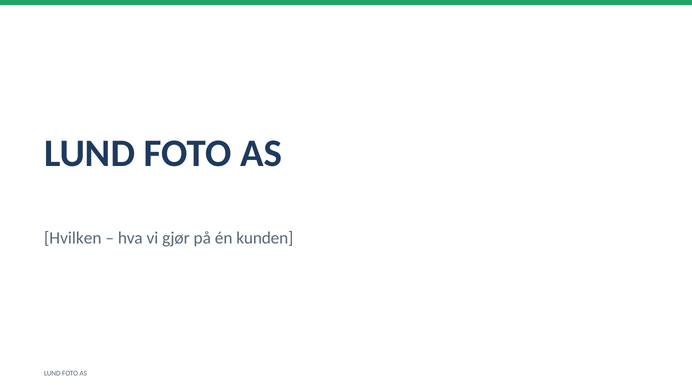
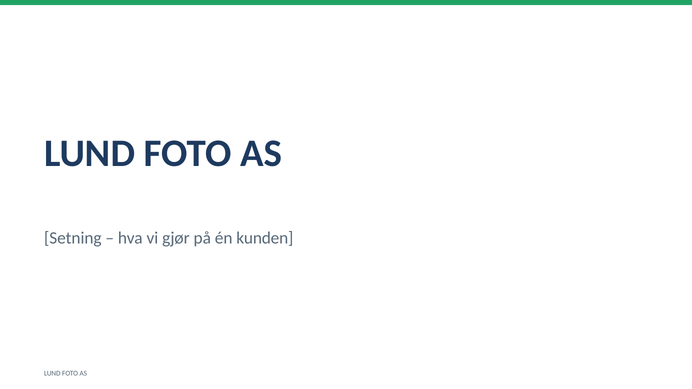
Hvilken: Hvilken -> Setning
